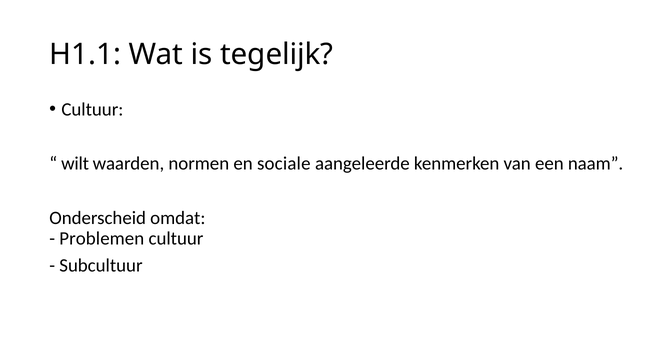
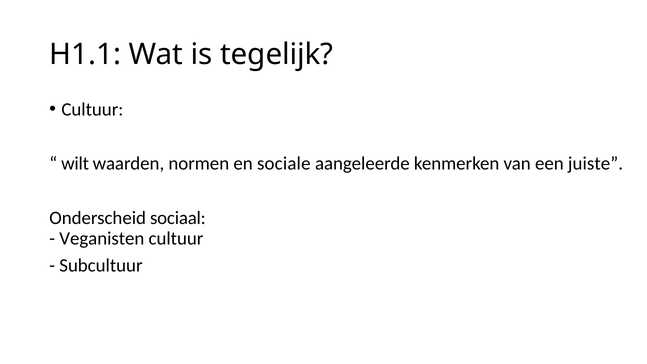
naam: naam -> juiste
omdat: omdat -> sociaal
Problemen: Problemen -> Veganisten
